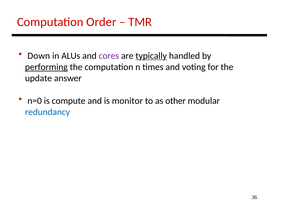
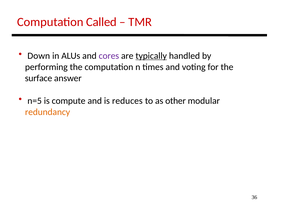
Order: Order -> Called
performing underline: present -> none
update: update -> surface
n=0: n=0 -> n=5
monitor: monitor -> reduces
redundancy colour: blue -> orange
